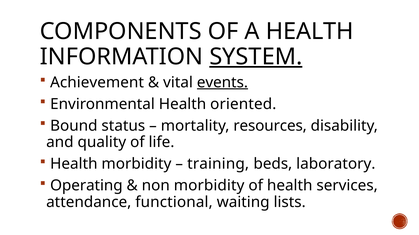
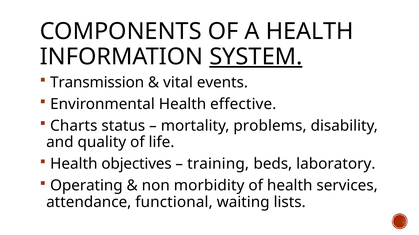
Achievement: Achievement -> Transmission
events underline: present -> none
oriented: oriented -> effective
Bound: Bound -> Charts
resources: resources -> problems
Health morbidity: morbidity -> objectives
